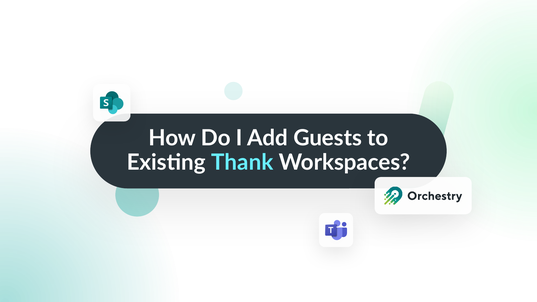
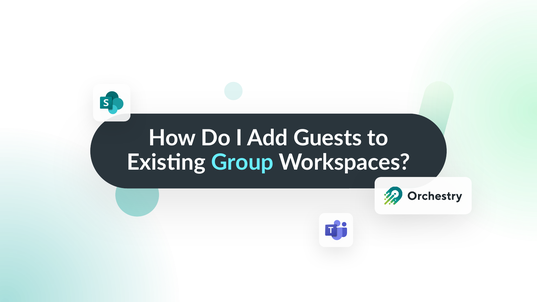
Thank: Thank -> Group
